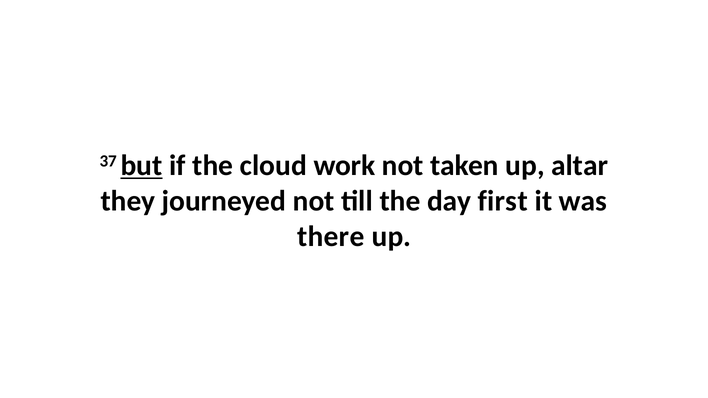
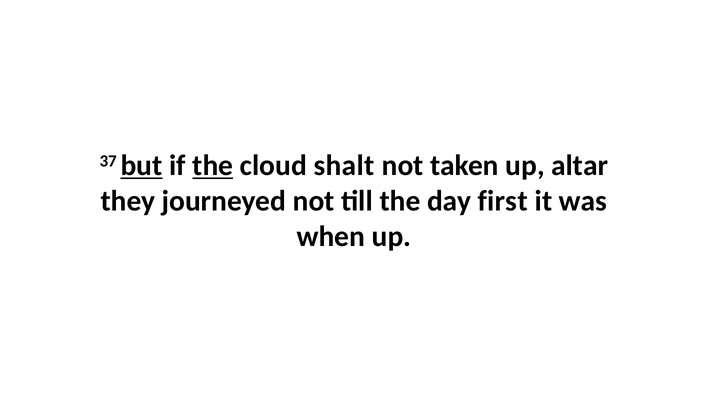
the at (213, 166) underline: none -> present
work: work -> shalt
there: there -> when
